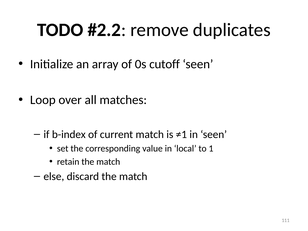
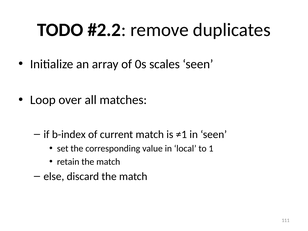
cutoff: cutoff -> scales
